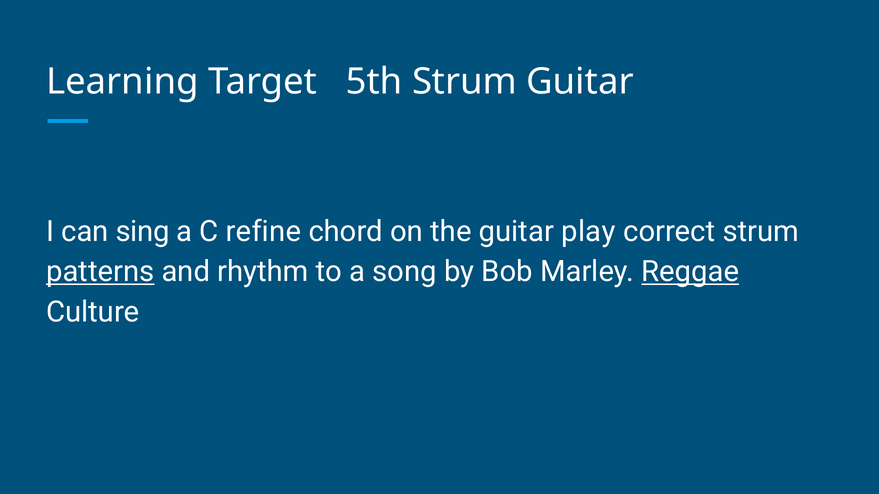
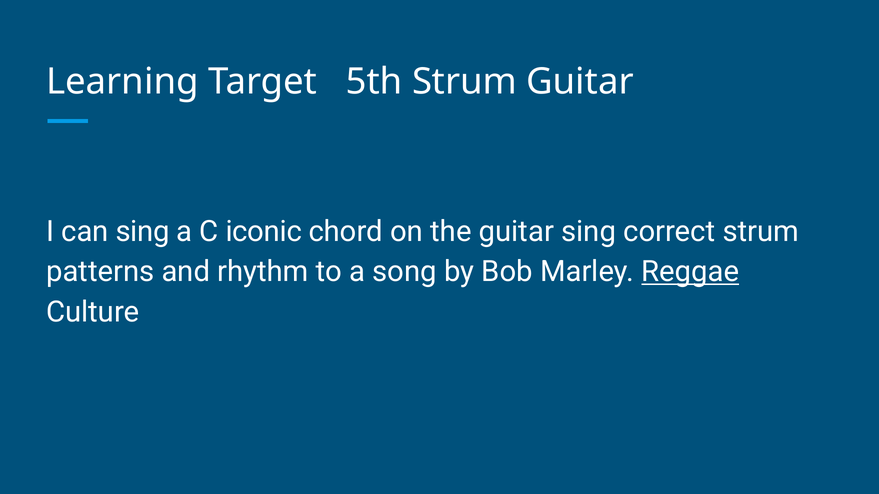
refine: refine -> iconic
guitar play: play -> sing
patterns underline: present -> none
